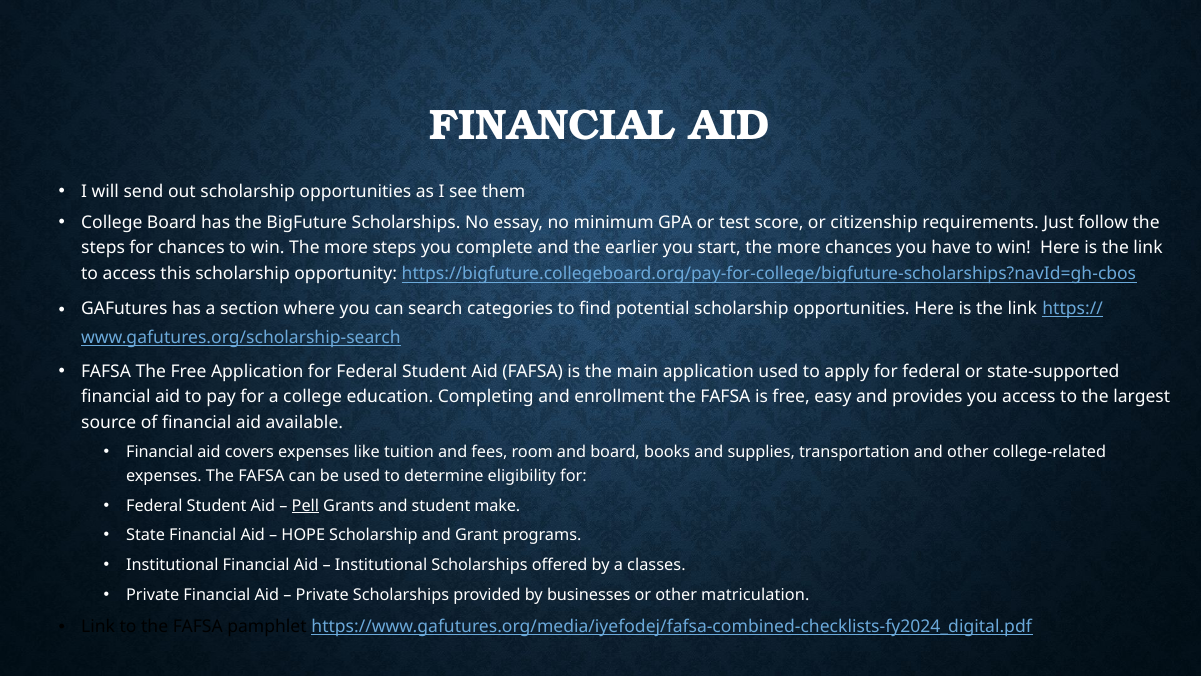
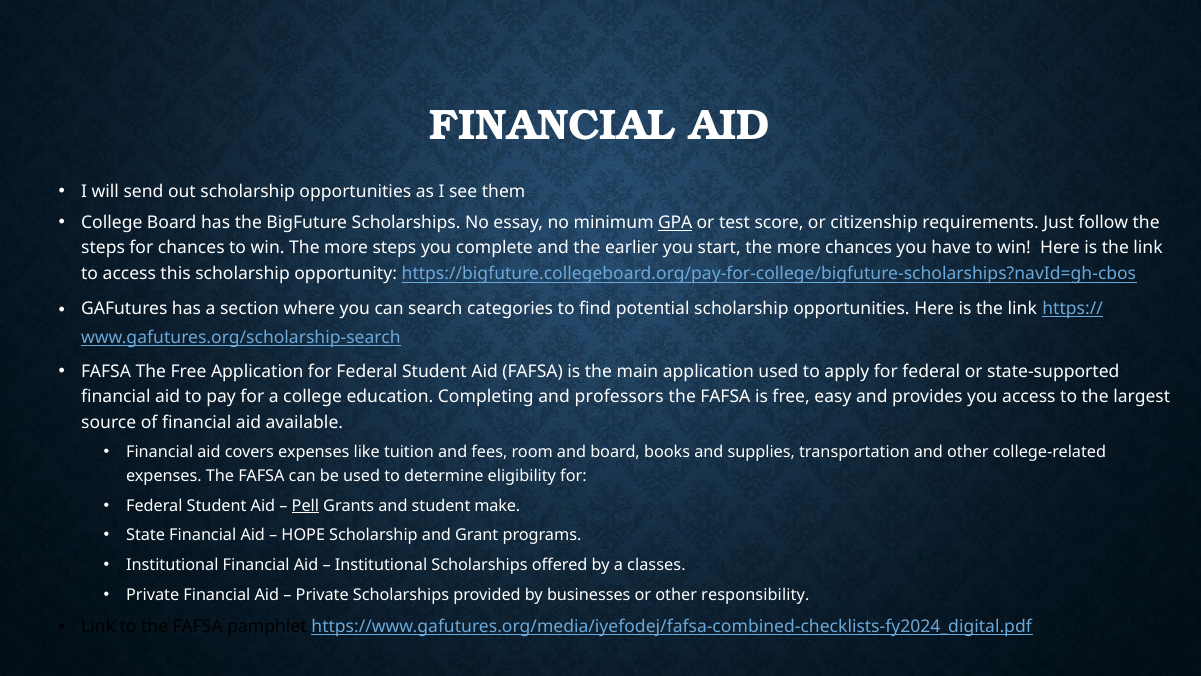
GPA underline: none -> present
enrollment: enrollment -> professors
matriculation: matriculation -> responsibility
